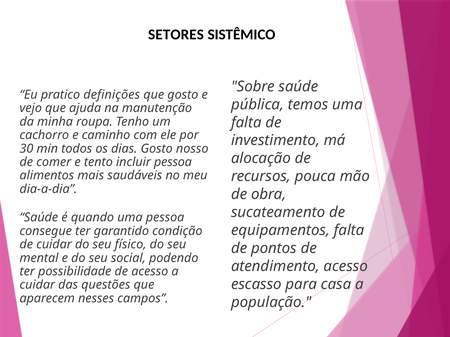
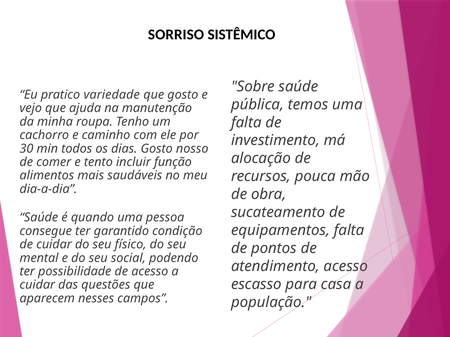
SETORES: SETORES -> SORRISO
definições: definições -> variedade
incluir pessoa: pessoa -> função
